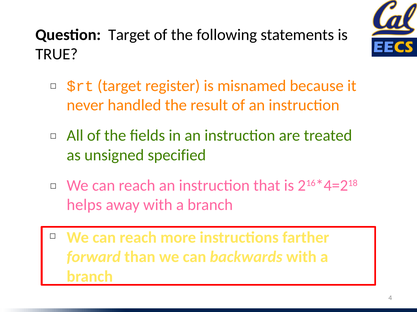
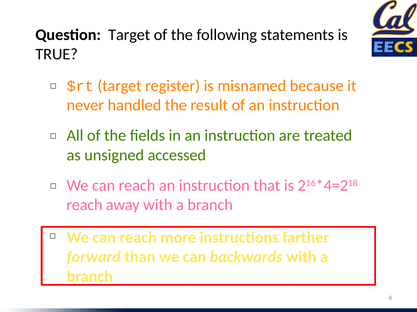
specified: specified -> accessed
helps at (84, 205): helps -> reach
